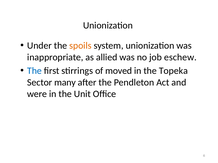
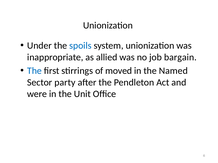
spoils colour: orange -> blue
eschew: eschew -> bargain
Topeka: Topeka -> Named
many: many -> party
